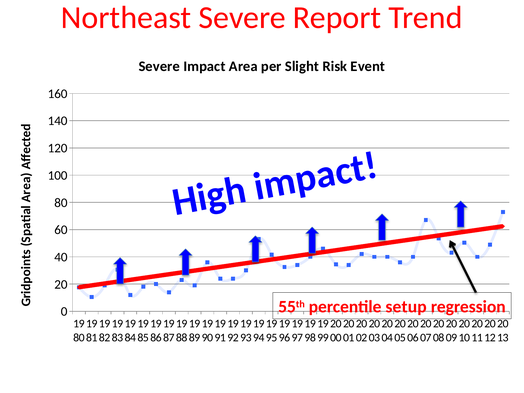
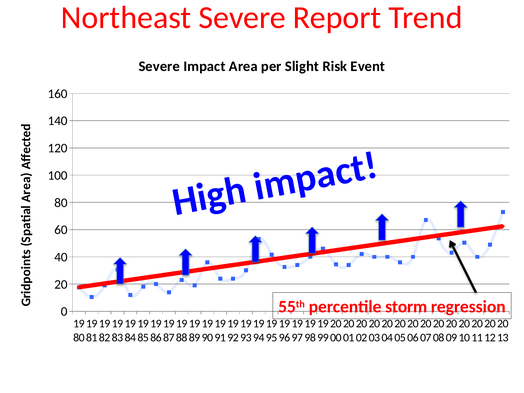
setup: setup -> storm
